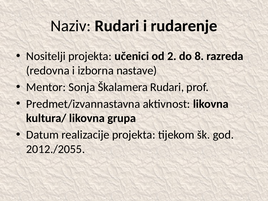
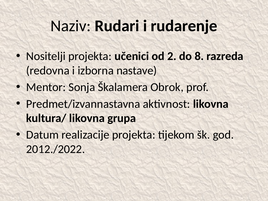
Škalamera Rudari: Rudari -> Obrok
2012./2055: 2012./2055 -> 2012./2022
